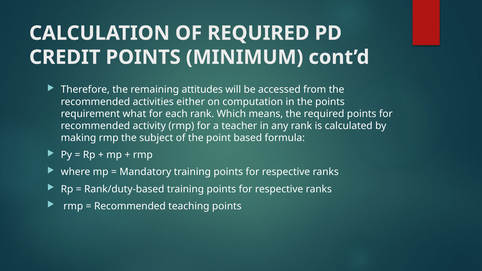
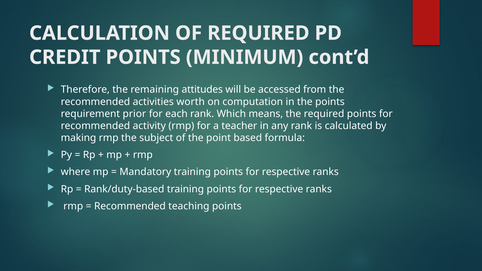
either: either -> worth
what: what -> prior
